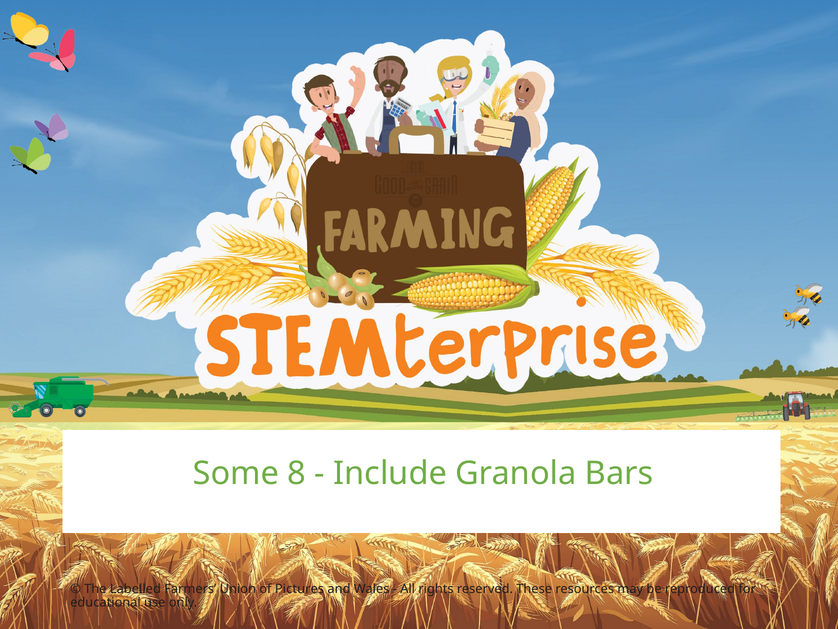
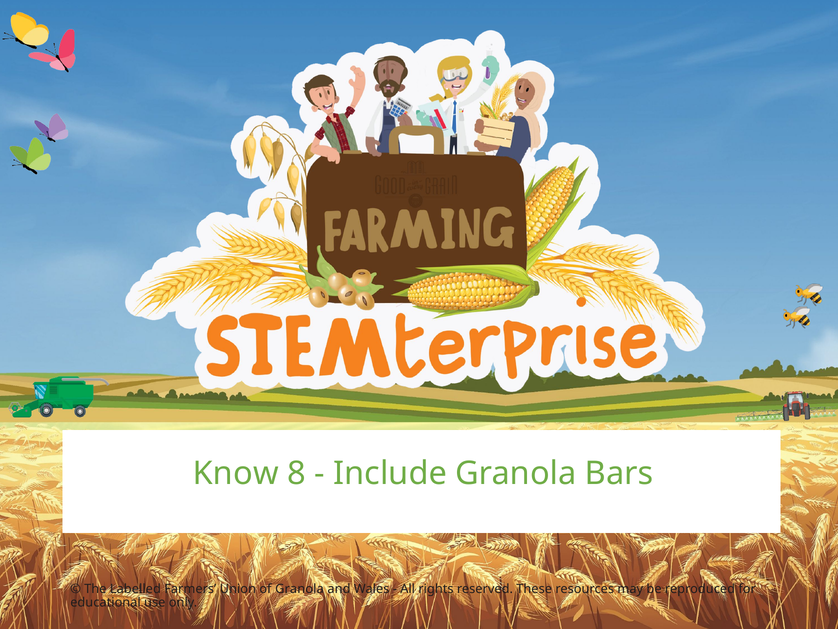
Some: Some -> Know
of Pictures: Pictures -> Granola
